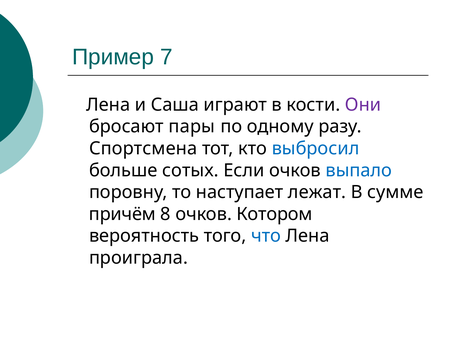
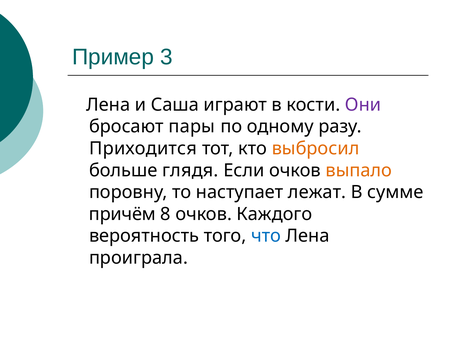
7: 7 -> 3
Спортсмена: Спортсмена -> Приходится
выбросил colour: blue -> orange
сотых: сотых -> глядя
выпало colour: blue -> orange
Котором: Котором -> Каждого
